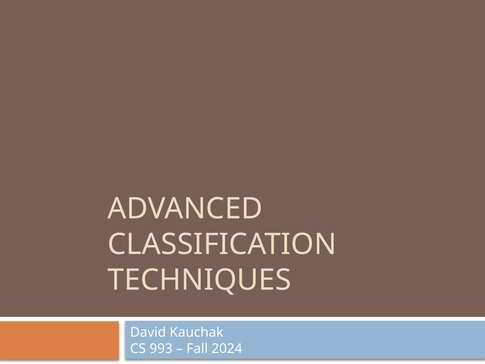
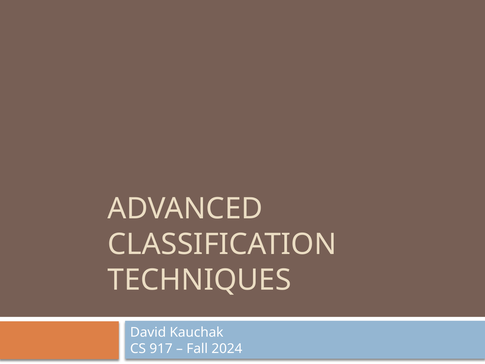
993: 993 -> 917
